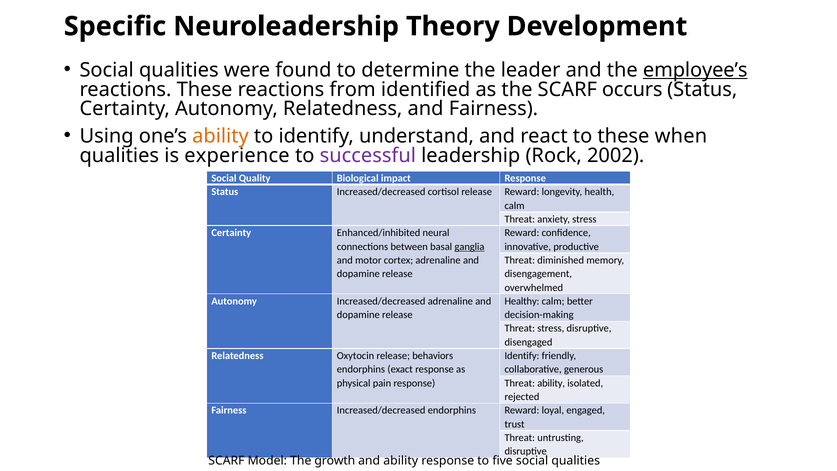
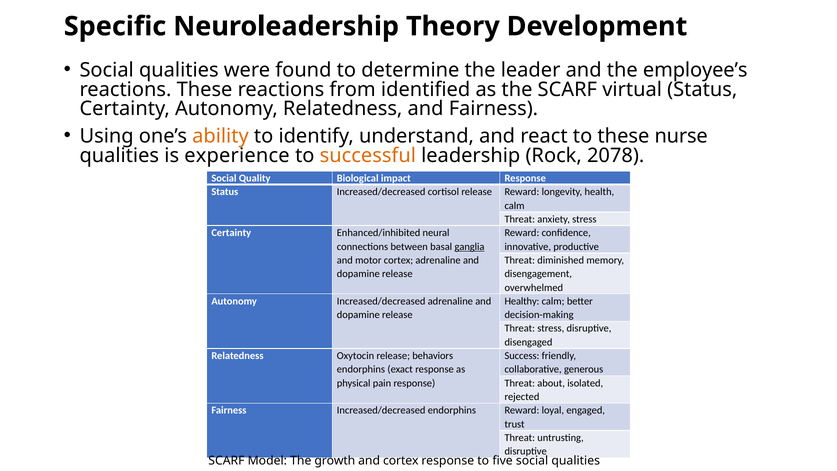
employee’s underline: present -> none
occurs: occurs -> virtual
when: when -> nurse
successful colour: purple -> orange
2002: 2002 -> 2078
Identify at (522, 356): Identify -> Success
Threat ability: ability -> about
and ability: ability -> cortex
